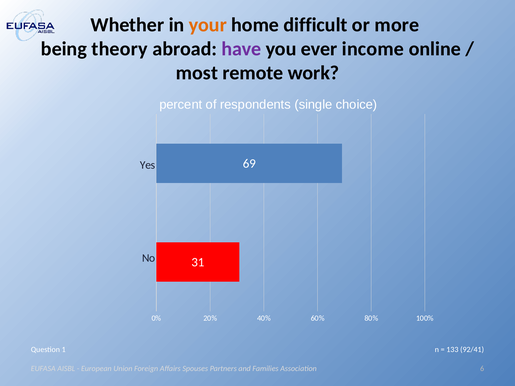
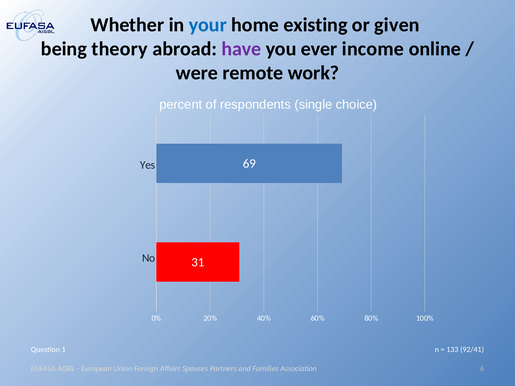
your colour: orange -> blue
difficult: difficult -> existing
more: more -> given
most: most -> were
